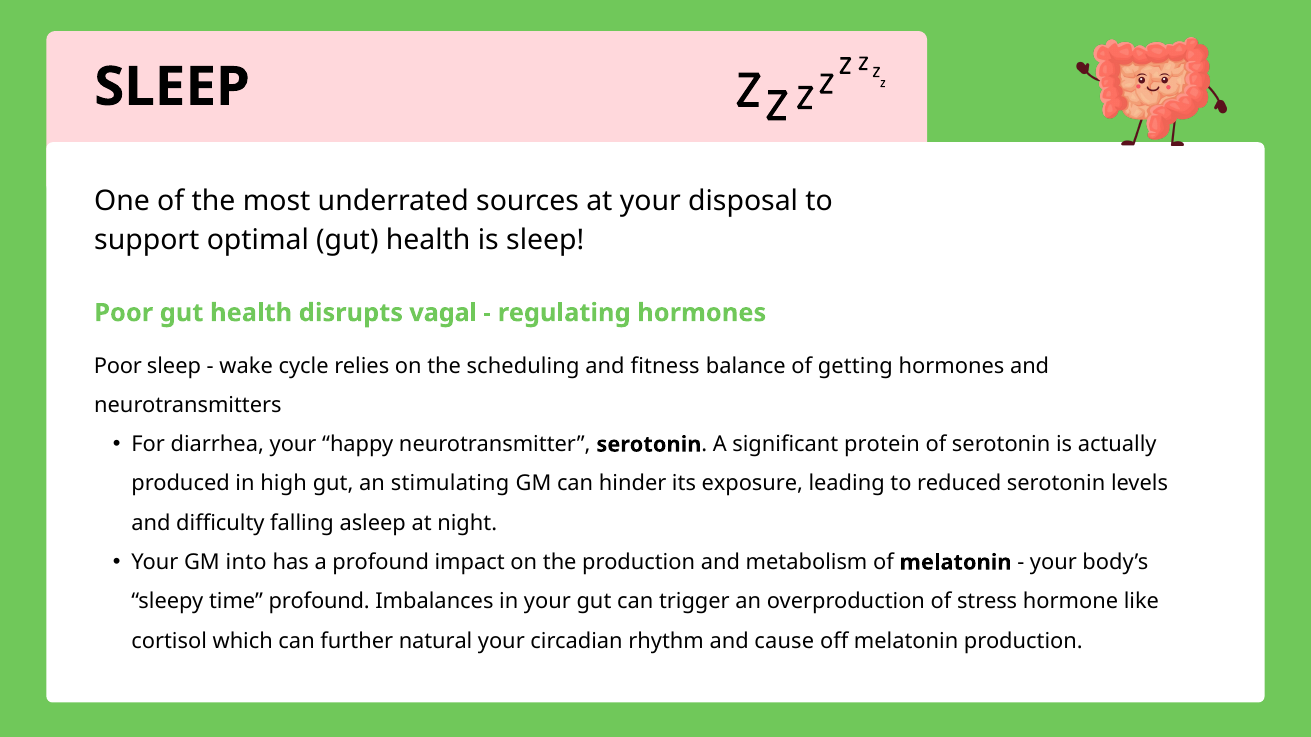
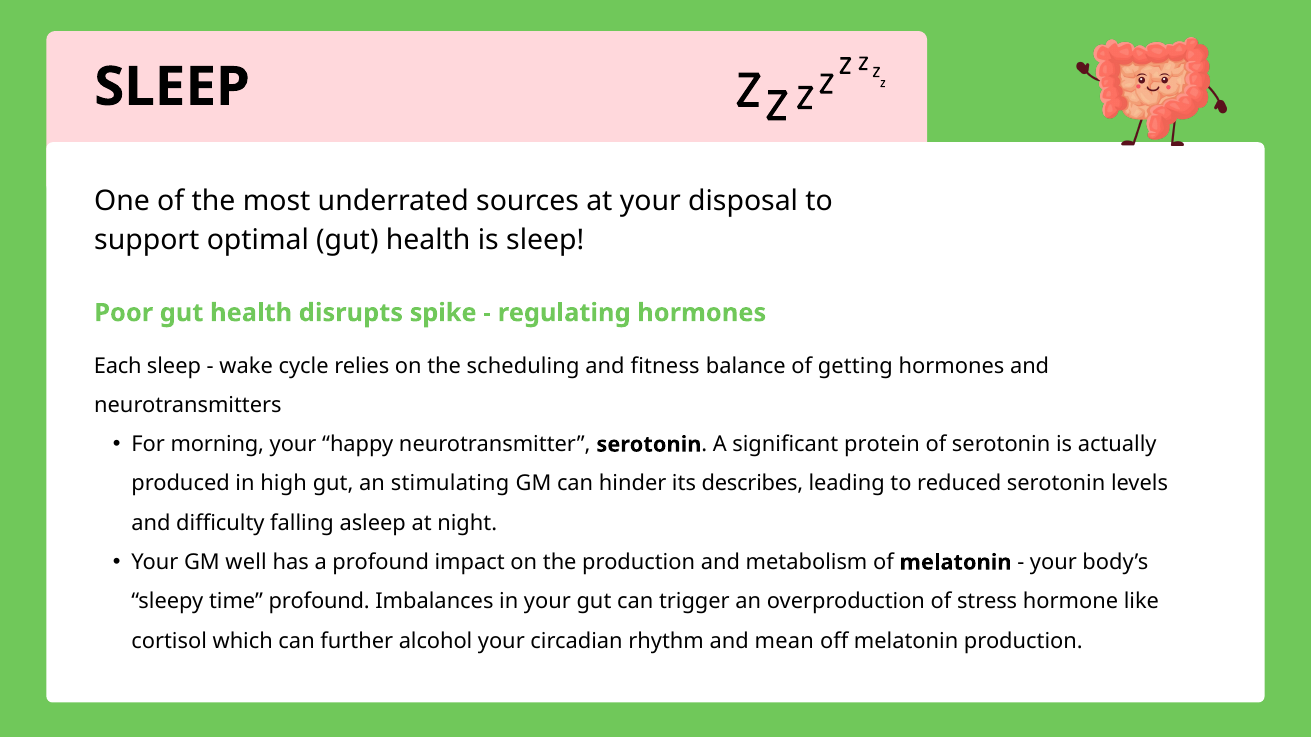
vagal: vagal -> spike
Poor at (118, 366): Poor -> Each
diarrhea: diarrhea -> morning
exposure: exposure -> describes
into: into -> well
natural: natural -> alcohol
cause: cause -> mean
